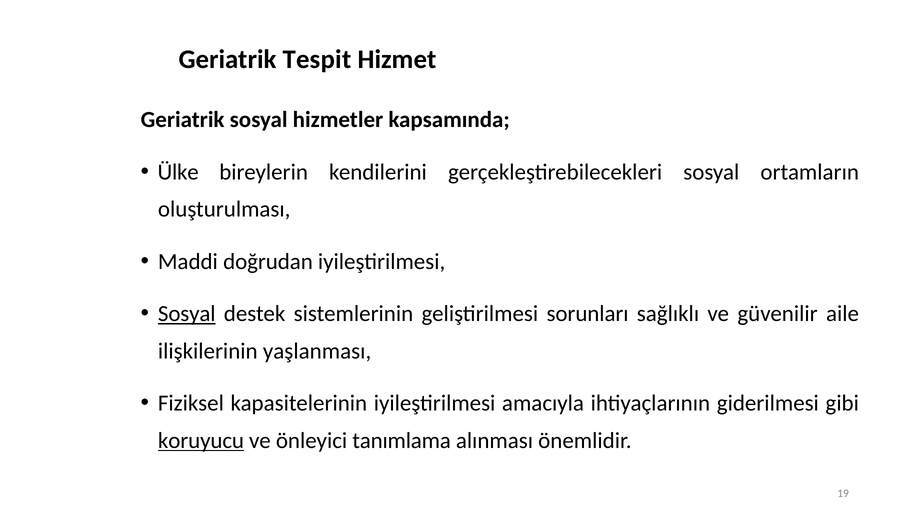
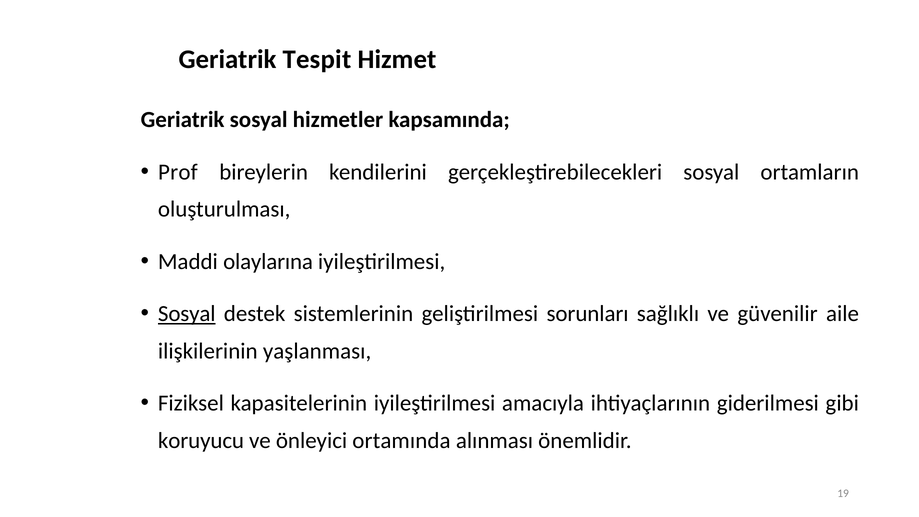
Ülke: Ülke -> Prof
doğrudan: doğrudan -> olaylarına
koruyucu underline: present -> none
tanımlama: tanımlama -> ortamında
